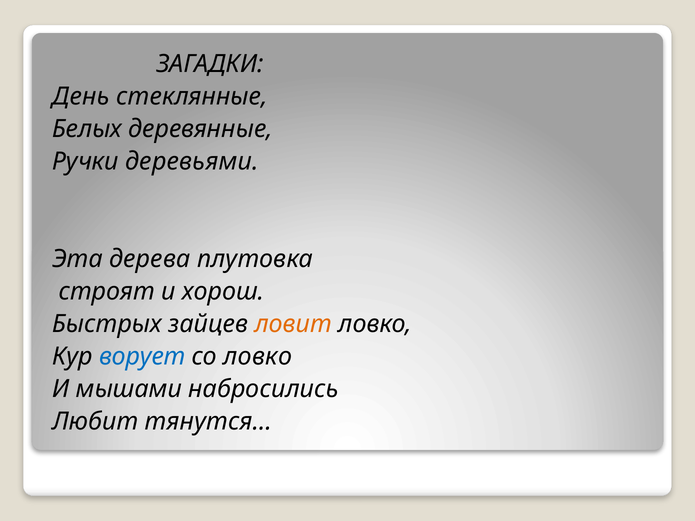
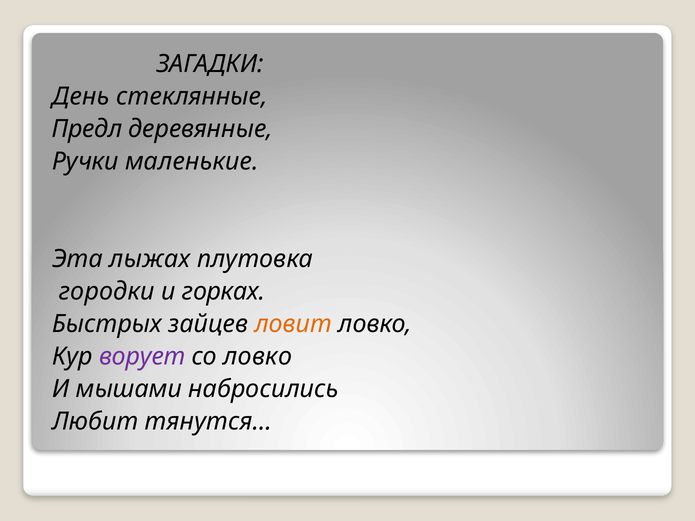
Белых: Белых -> Предл
деревьями: деревьями -> маленькие
дерева: дерева -> лыжах
строят: строят -> городки
хорош: хорош -> горках
ворует colour: blue -> purple
